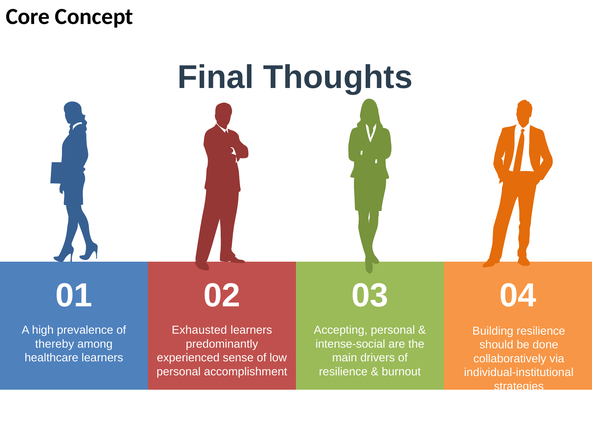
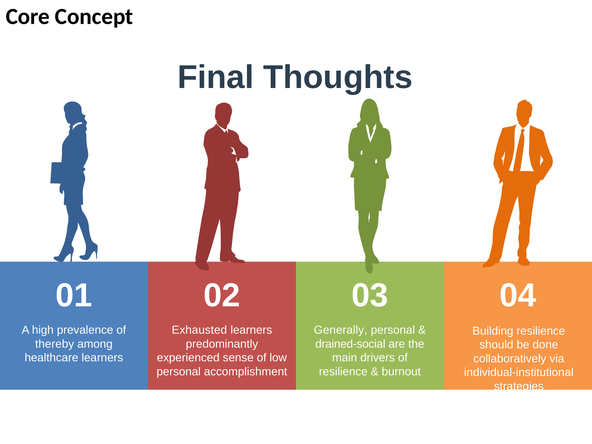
Accepting: Accepting -> Generally
intense-social: intense-social -> drained-social
